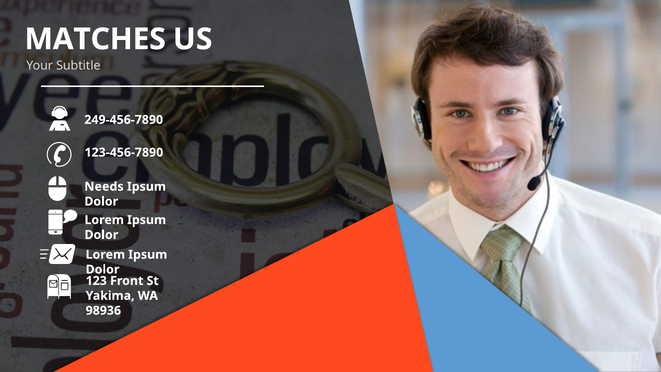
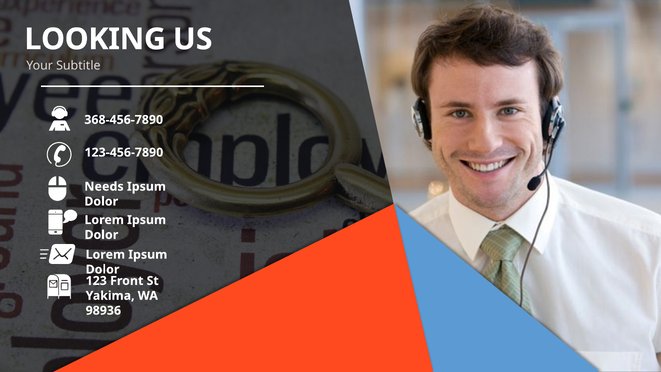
MATCHES: MATCHES -> LOOKING
249-456-7890: 249-456-7890 -> 368-456-7890
